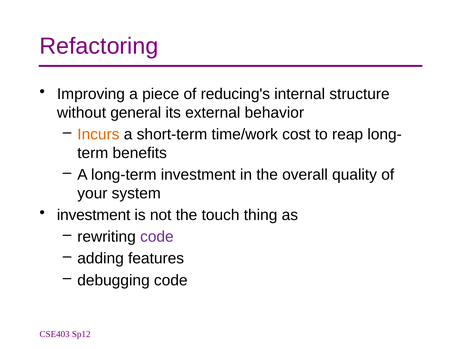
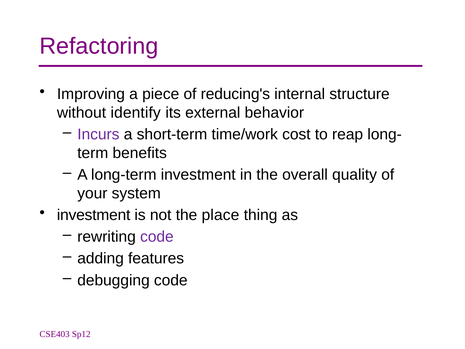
general: general -> identify
Incurs colour: orange -> purple
touch: touch -> place
